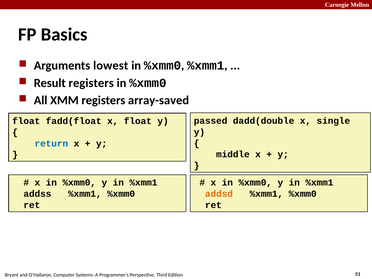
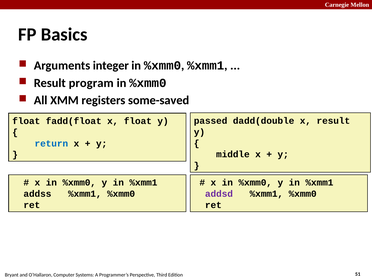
lowest: lowest -> integer
Result registers: registers -> program
array-saved: array-saved -> some-saved
x single: single -> result
addsd colour: orange -> purple
